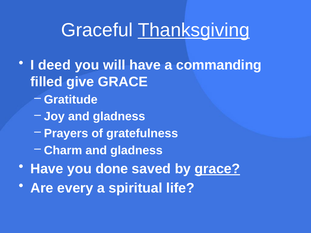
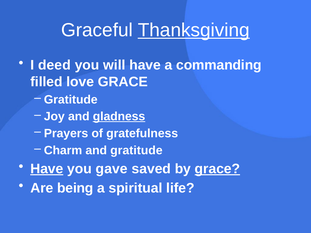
give: give -> love
gladness at (119, 117) underline: none -> present
Charm and gladness: gladness -> gratitude
Have at (47, 169) underline: none -> present
done: done -> gave
every: every -> being
